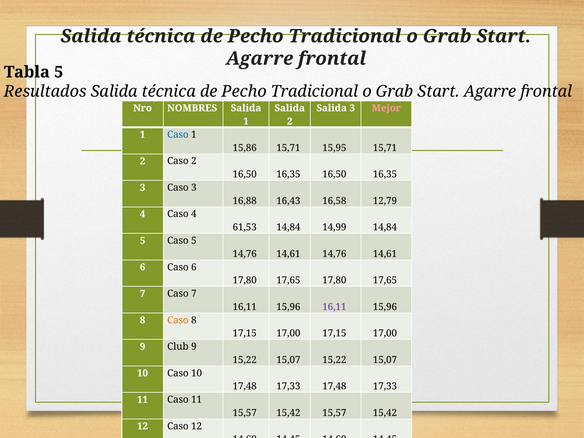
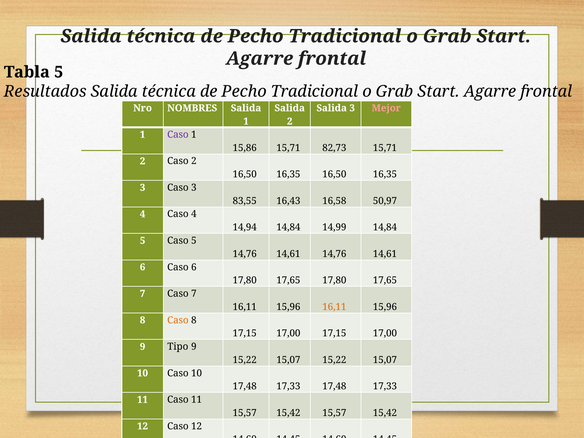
Caso at (178, 135) colour: blue -> purple
15,95: 15,95 -> 82,73
16,88: 16,88 -> 83,55
12,79: 12,79 -> 50,97
61,53: 61,53 -> 14,94
16,11 at (334, 307) colour: purple -> orange
Club: Club -> Tipo
